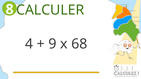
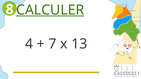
CALCULER underline: none -> present
9: 9 -> 7
68: 68 -> 13
